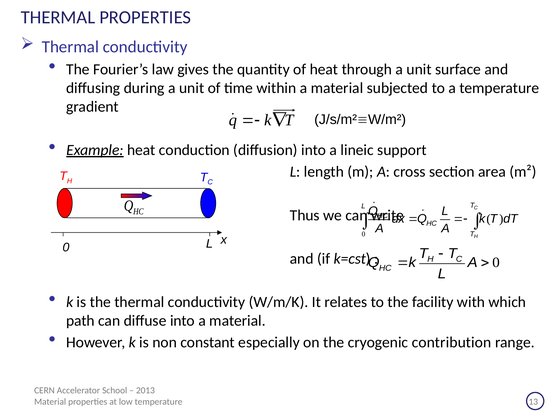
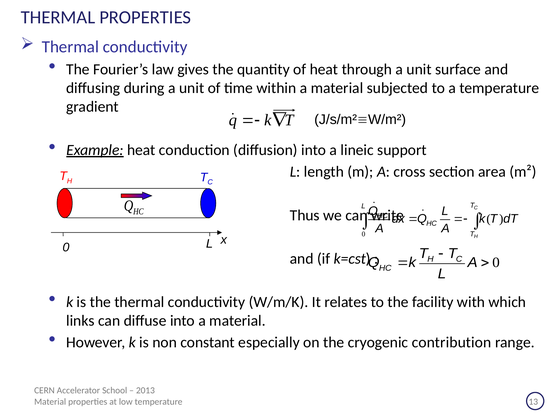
path: path -> links
